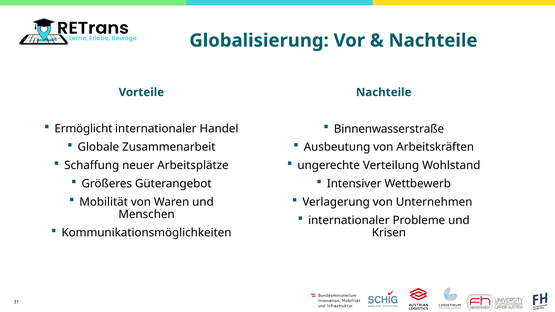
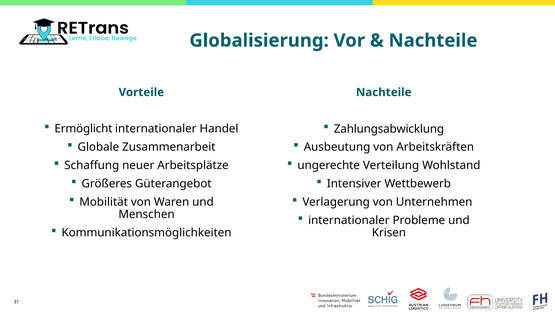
Binnenwasserstraße: Binnenwasserstraße -> Zahlungsabwicklung
